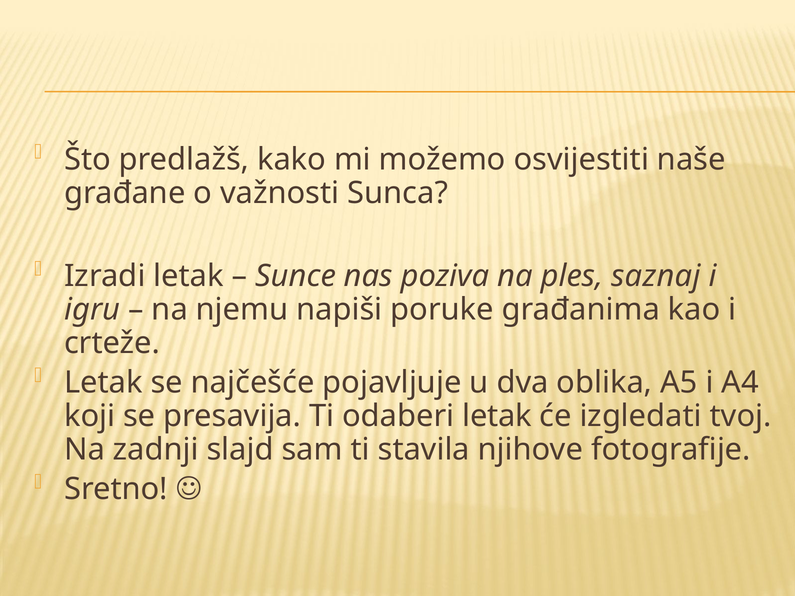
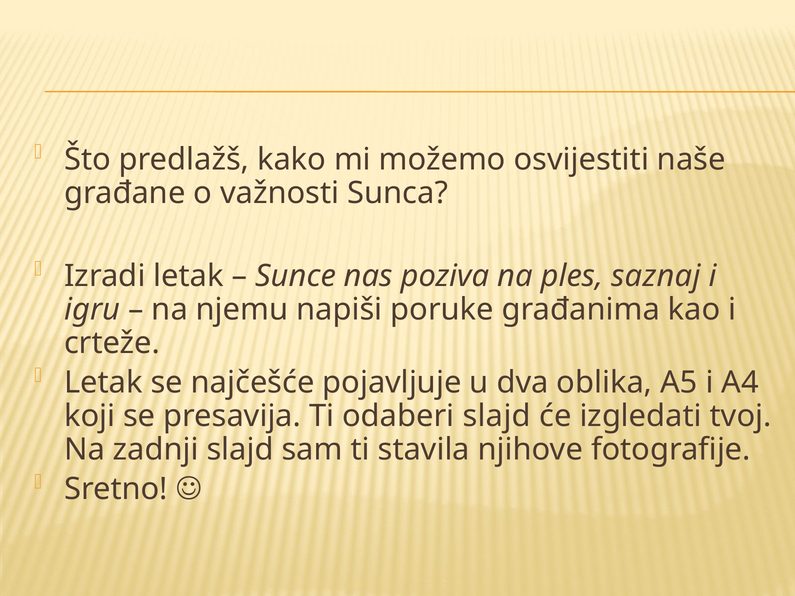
odaberi letak: letak -> slajd
